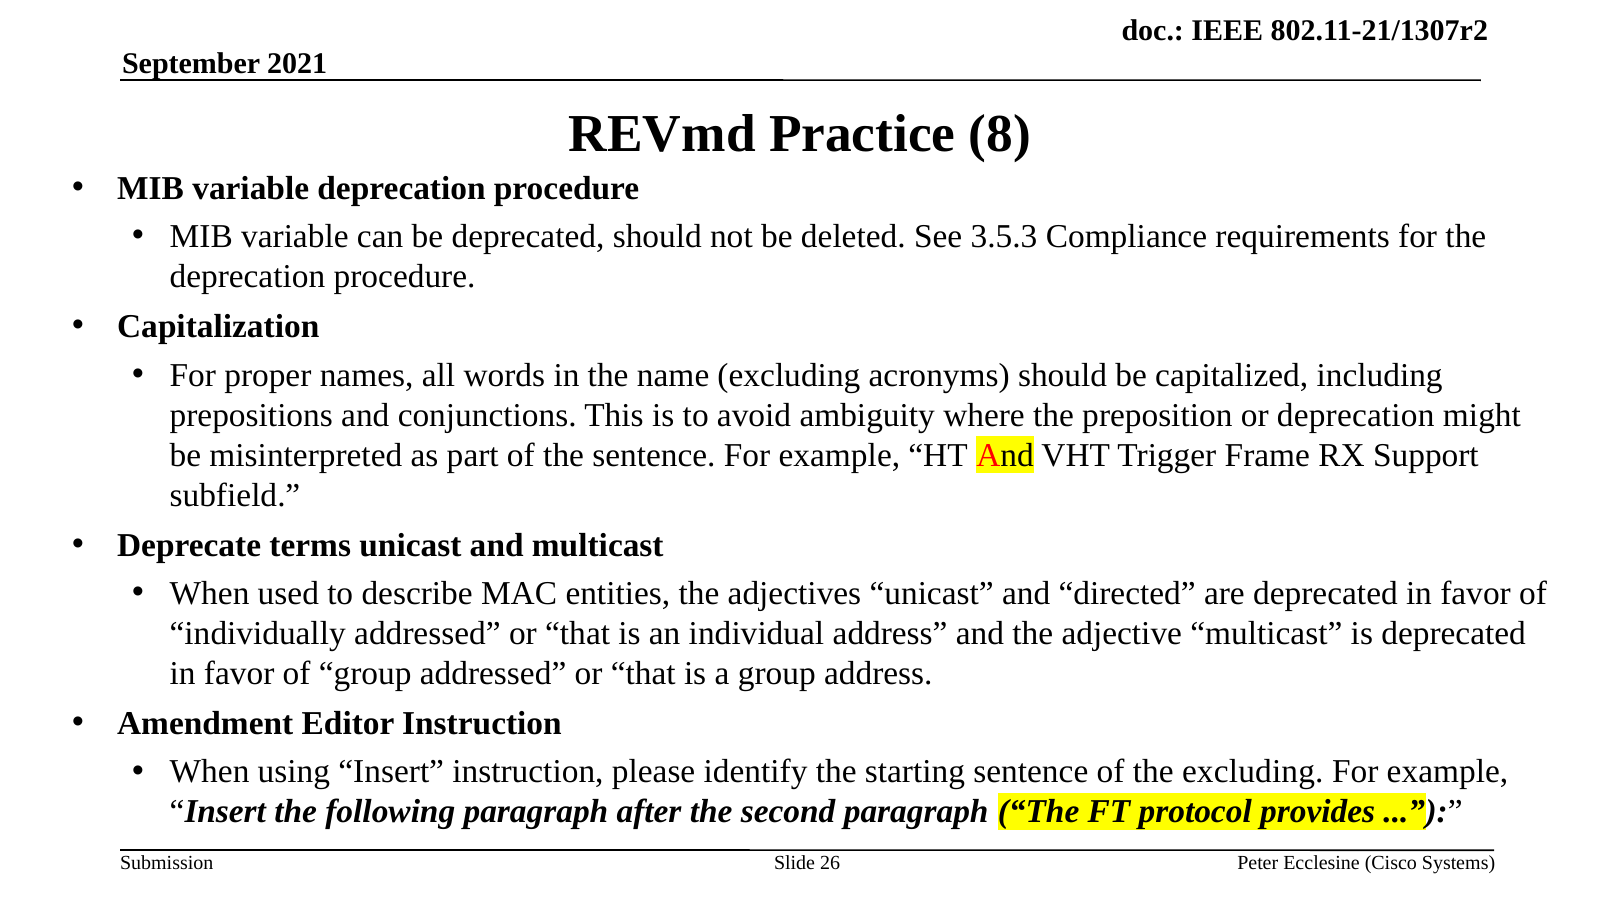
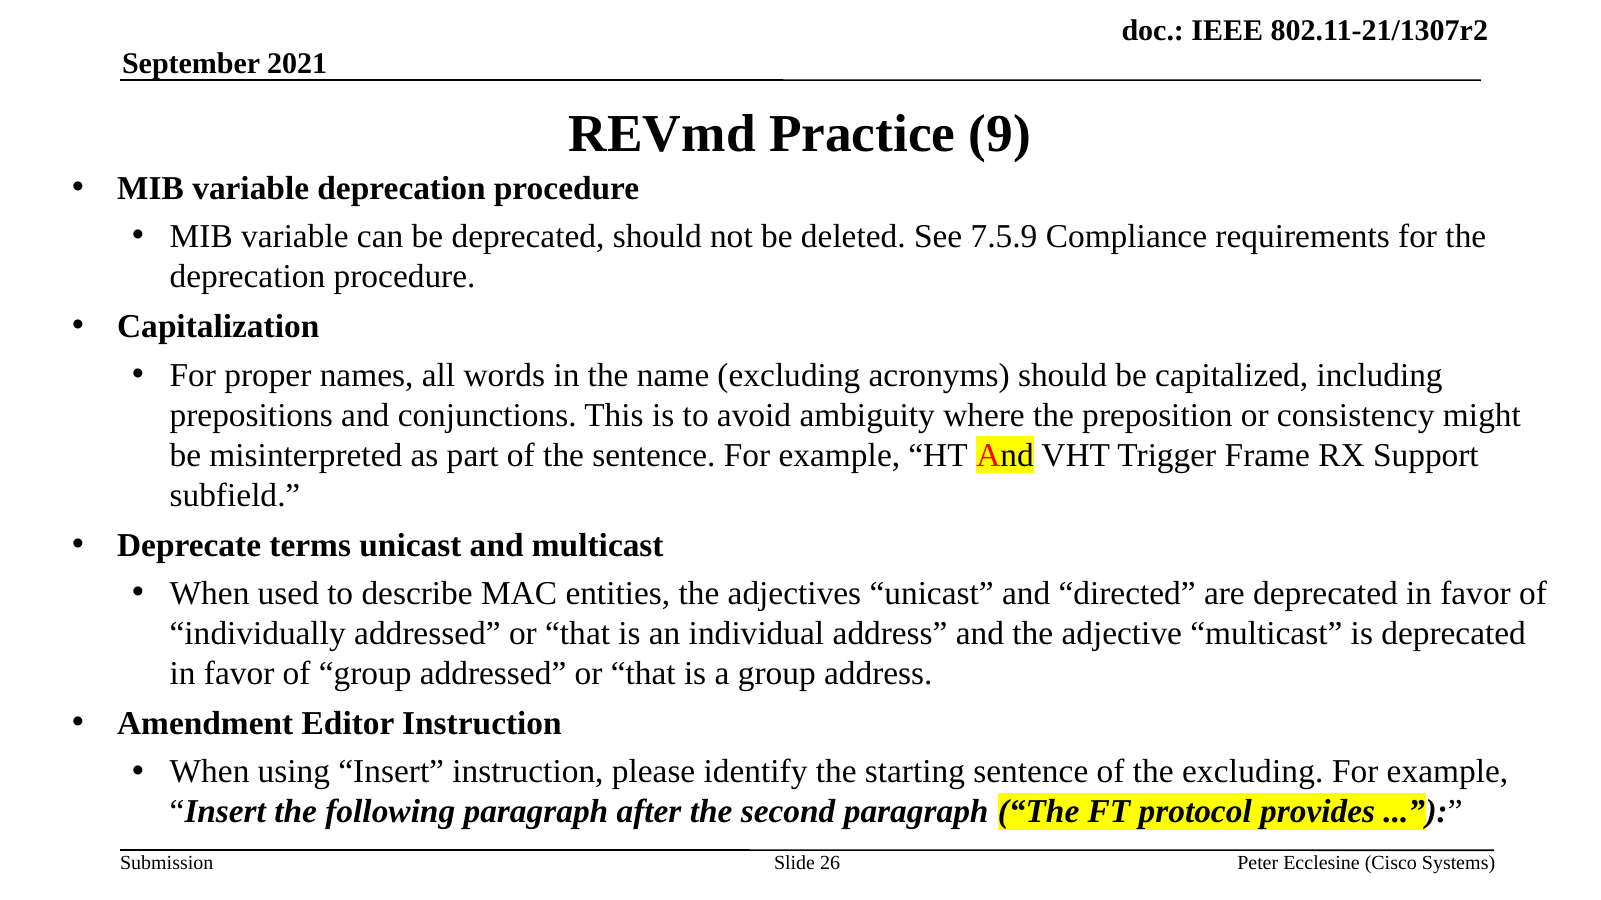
8: 8 -> 9
3.5.3: 3.5.3 -> 7.5.9
or deprecation: deprecation -> consistency
